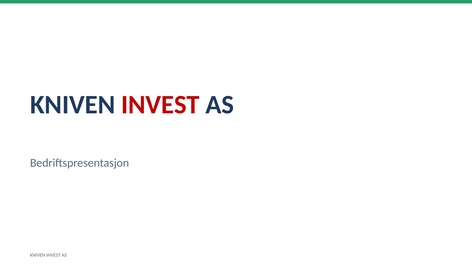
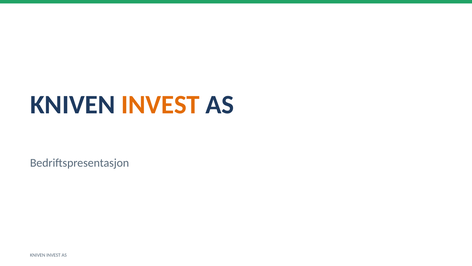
INVEST at (160, 105) colour: red -> orange
